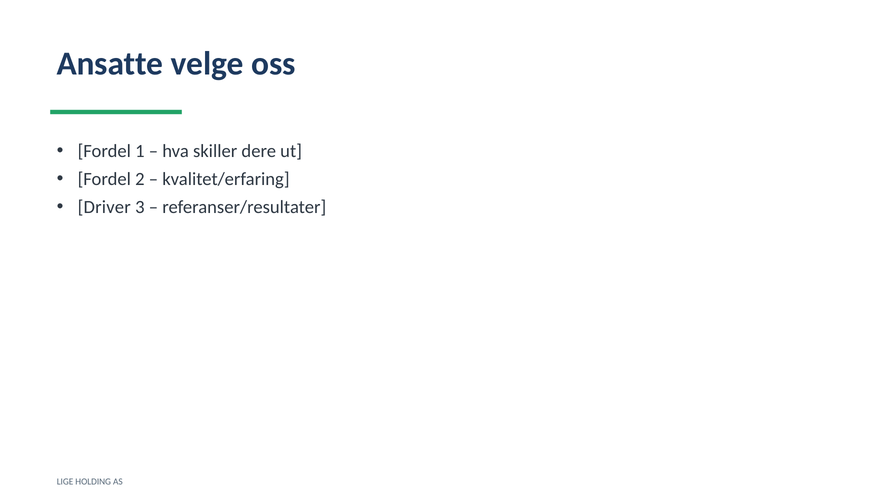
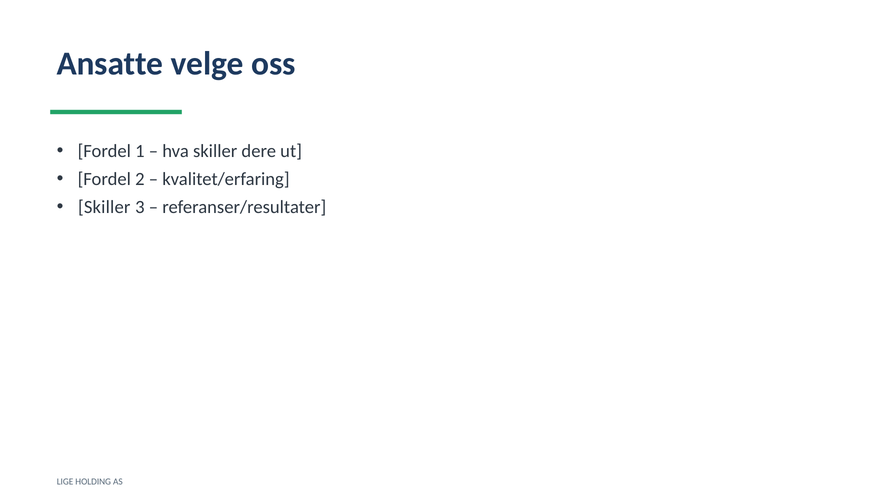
Driver at (104, 207): Driver -> Skiller
